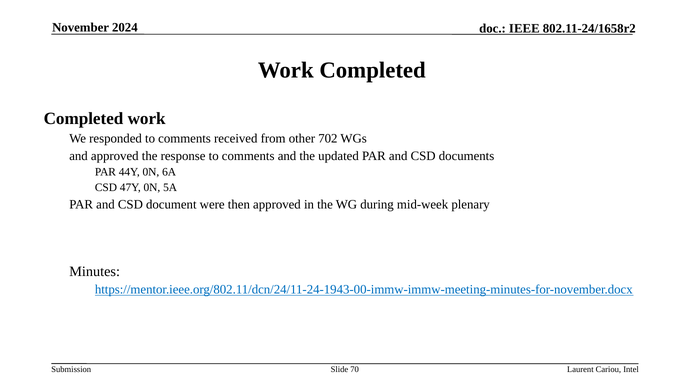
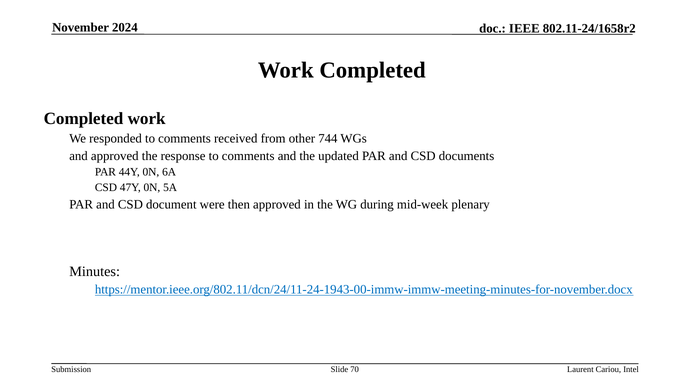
702: 702 -> 744
